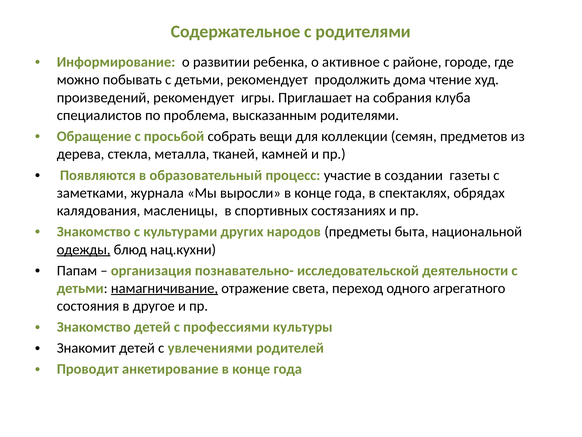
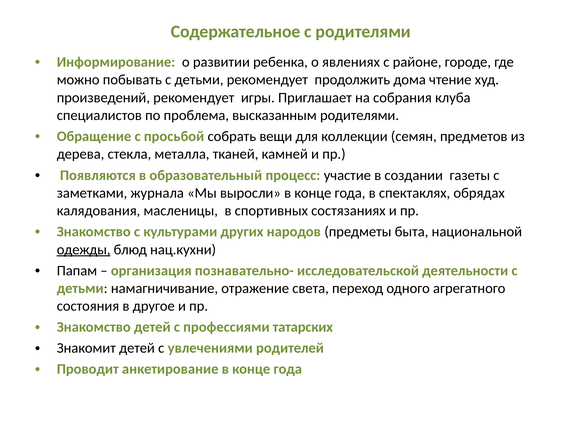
активное: активное -> явлениях
намагничивание underline: present -> none
культуры: культуры -> татарских
